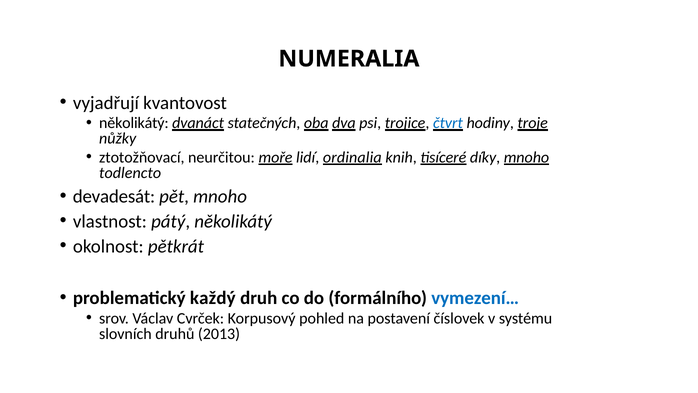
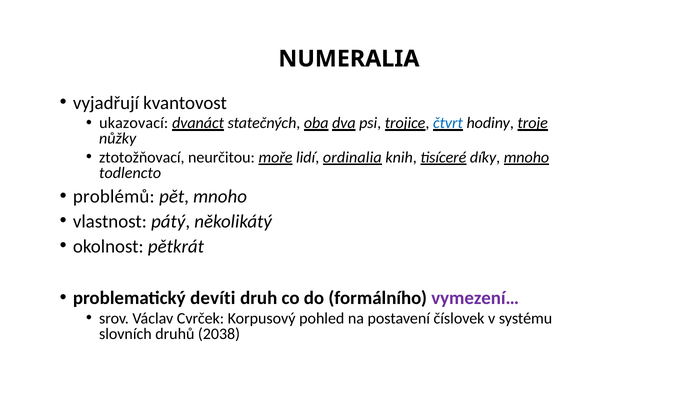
několikátý at (134, 123): několikátý -> ukazovací
devadesát: devadesát -> problémů
každý: každý -> devíti
vymezení… colour: blue -> purple
2013: 2013 -> 2038
